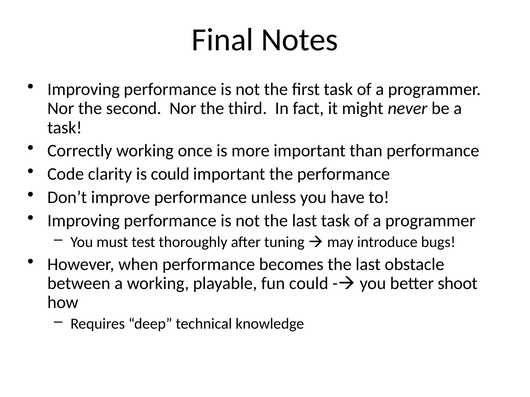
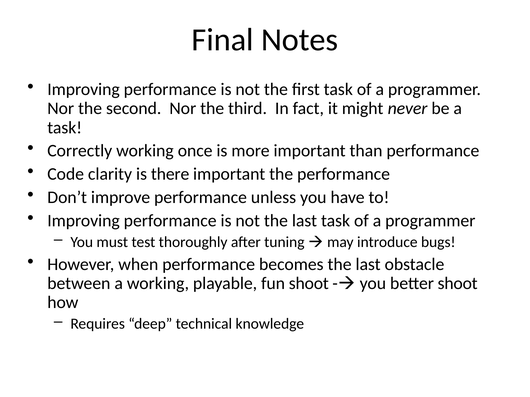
is could: could -> there
fun could: could -> shoot
